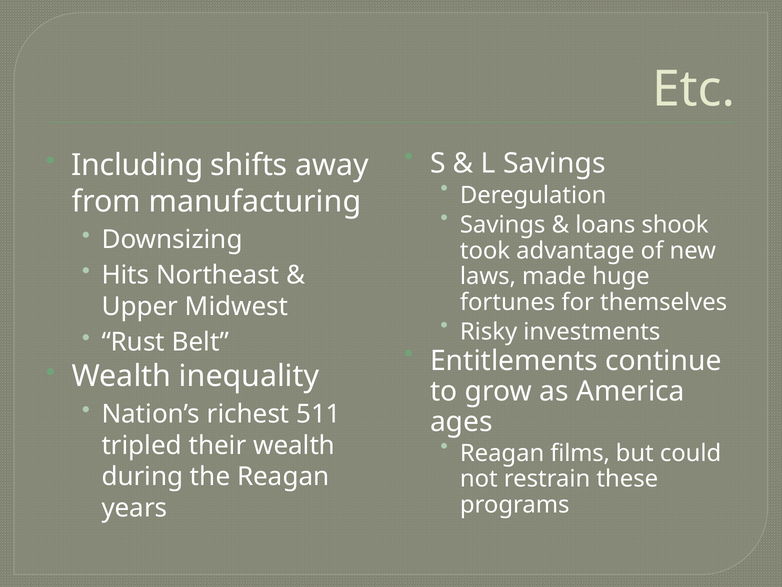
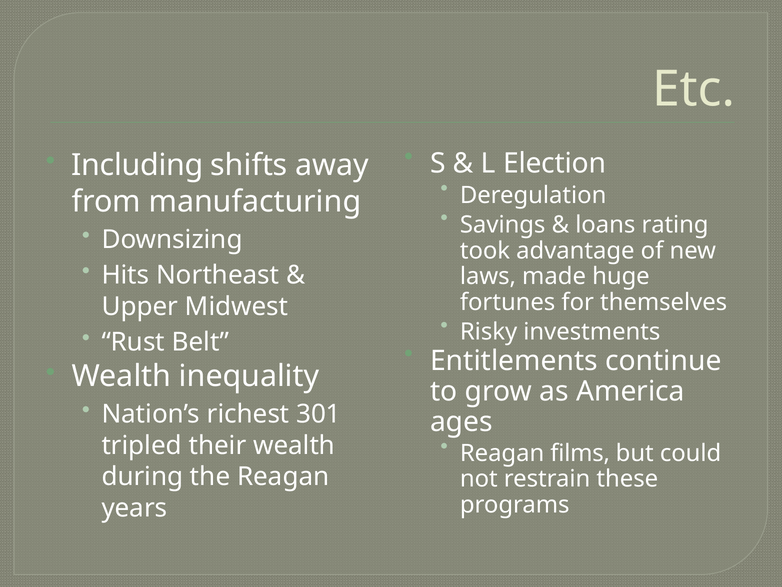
L Savings: Savings -> Election
shook: shook -> rating
511: 511 -> 301
